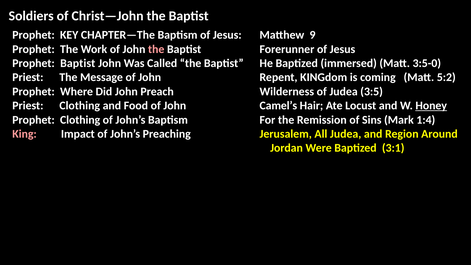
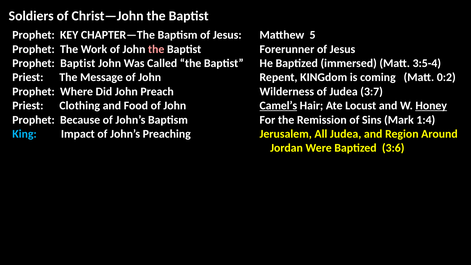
9: 9 -> 5
3:5-0: 3:5-0 -> 3:5-4
5:2: 5:2 -> 0:2
3:5: 3:5 -> 3:7
Camel’s underline: none -> present
Prophet Clothing: Clothing -> Because
King colour: pink -> light blue
3:1: 3:1 -> 3:6
